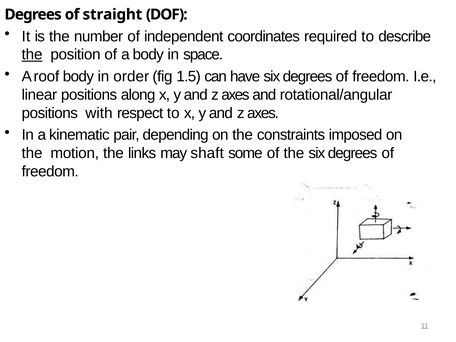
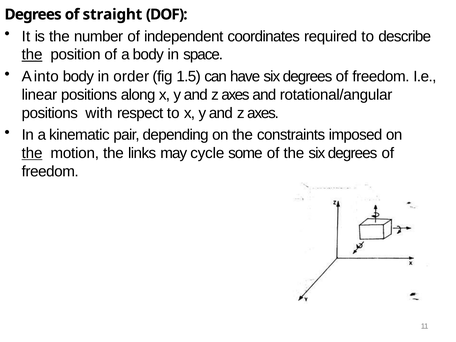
roof: roof -> into
the at (32, 153) underline: none -> present
shaft: shaft -> cycle
